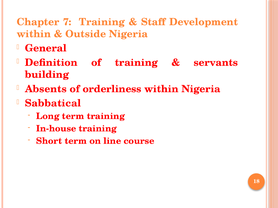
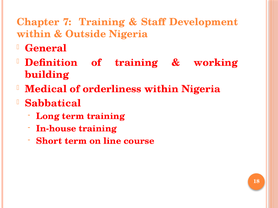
servants: servants -> working
Absents: Absents -> Medical
